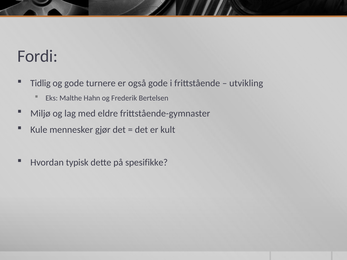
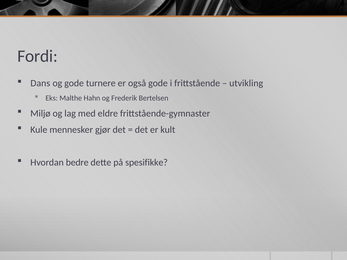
Tidlig: Tidlig -> Dans
typisk: typisk -> bedre
